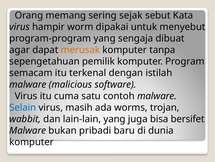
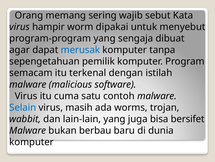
sejak: sejak -> wajib
merusak colour: orange -> blue
pribadi: pribadi -> berbau
